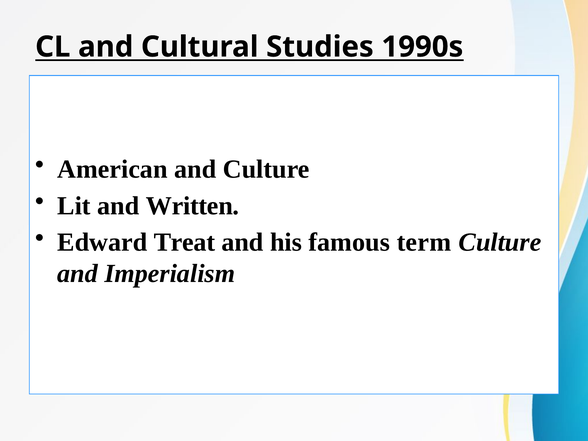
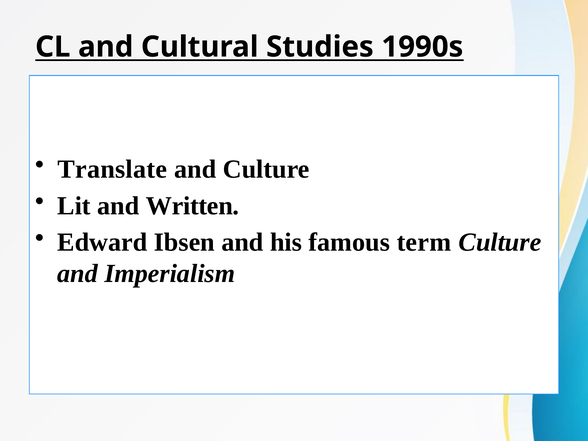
American: American -> Translate
Treat: Treat -> Ibsen
